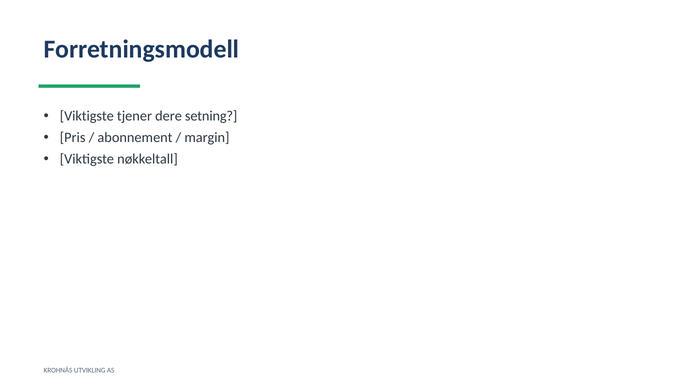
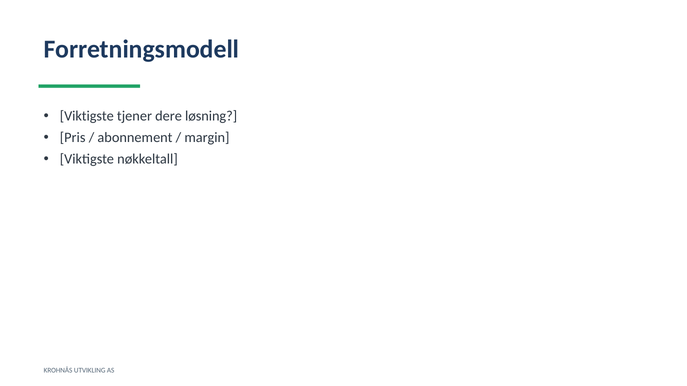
setning: setning -> løsning
